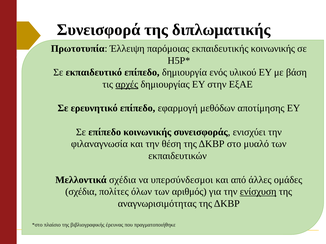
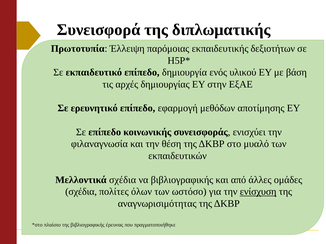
εκπαιδευτικής κοινωνικής: κοινωνικής -> δεξιοτήτων
αρχές underline: present -> none
να υπερσύνδεσμοι: υπερσύνδεσμοι -> βιβλιογραφικής
αριθμός: αριθμός -> ωστόσο
